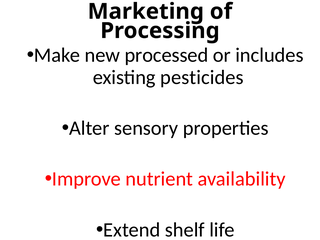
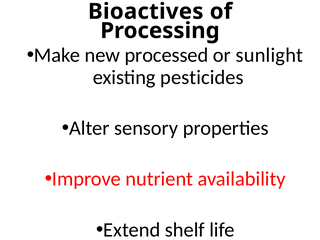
Marketing: Marketing -> Bioactives
includes: includes -> sunlight
